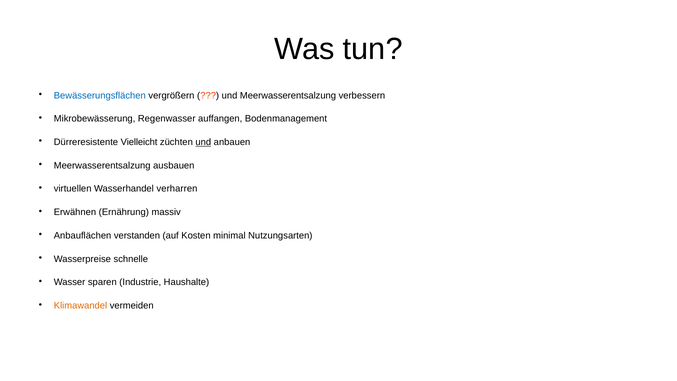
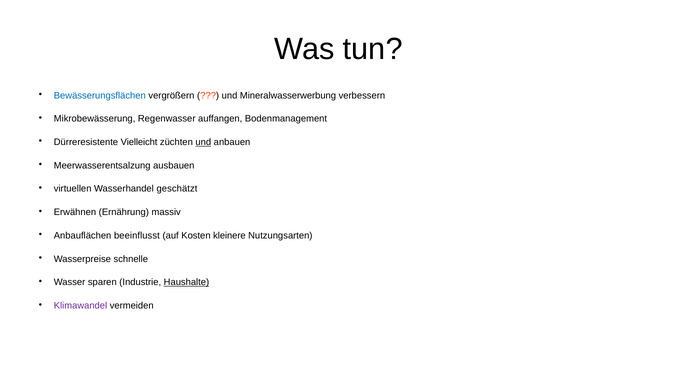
und Meerwasserentsalzung: Meerwasserentsalzung -> Mineralwasserwerbung
verharren: verharren -> geschätzt
verstanden: verstanden -> beeinflusst
minimal: minimal -> kleinere
Haushalte underline: none -> present
Klimawandel colour: orange -> purple
